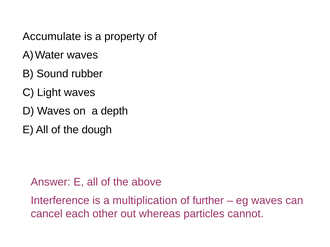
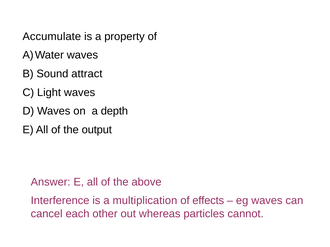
rubber: rubber -> attract
dough: dough -> output
further: further -> effects
